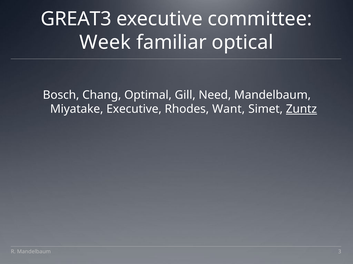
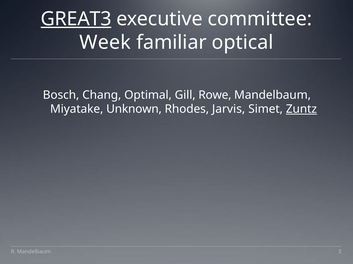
GREAT3 underline: none -> present
Need: Need -> Rowe
Miyatake Executive: Executive -> Unknown
Want: Want -> Jarvis
